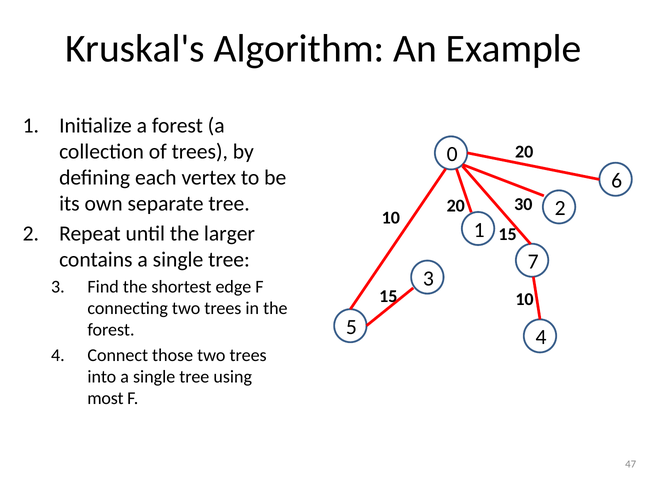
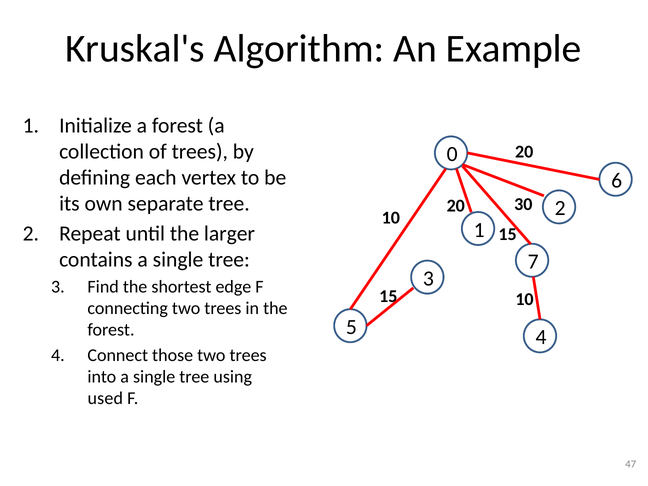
most: most -> used
